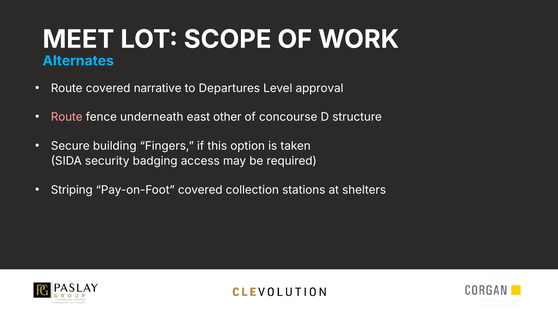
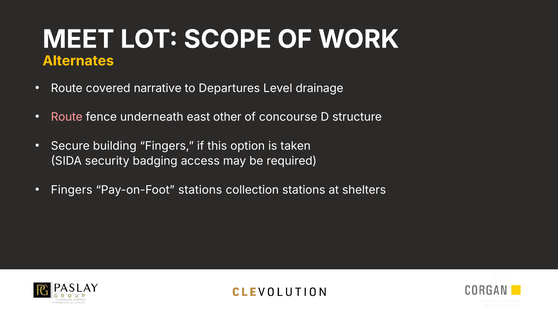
Alternates colour: light blue -> yellow
approval: approval -> drainage
Striping at (72, 190): Striping -> Fingers
Pay-on-Foot covered: covered -> stations
